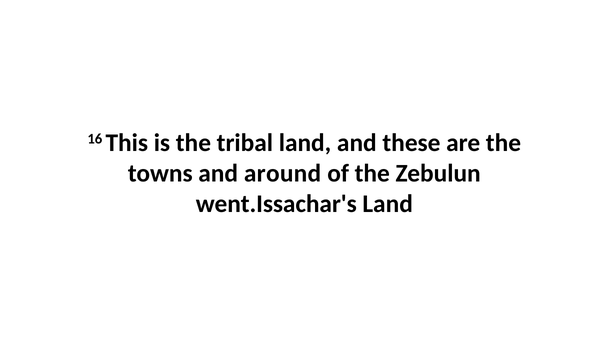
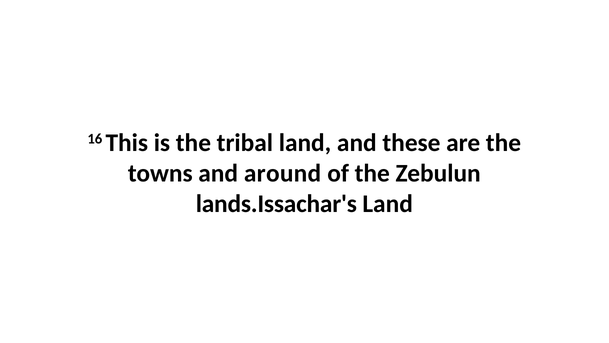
went.Issachar's: went.Issachar's -> lands.Issachar's
